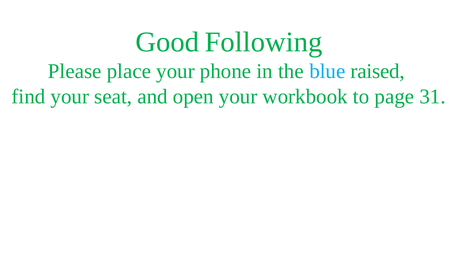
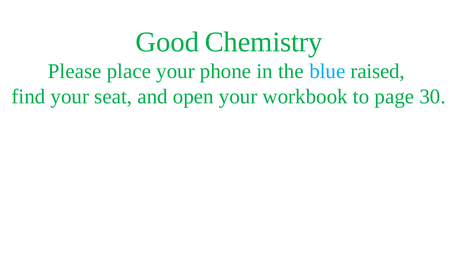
Following: Following -> Chemistry
31: 31 -> 30
